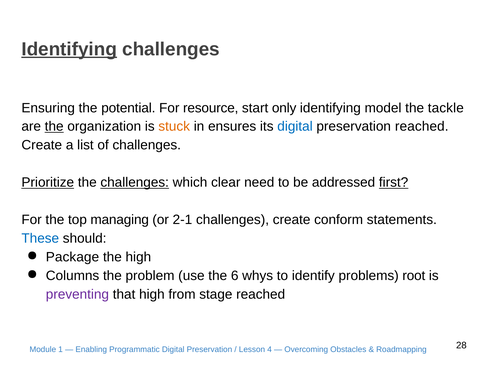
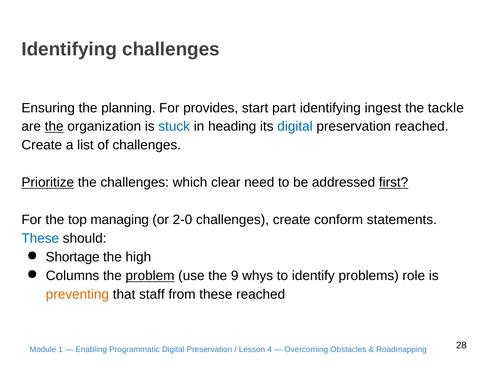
Identifying at (69, 49) underline: present -> none
potential: potential -> planning
resource: resource -> provides
only: only -> part
model: model -> ingest
stuck colour: orange -> blue
ensures: ensures -> heading
challenges at (135, 183) underline: present -> none
2-1: 2-1 -> 2-0
Package: Package -> Shortage
problem underline: none -> present
6: 6 -> 9
root: root -> role
preventing colour: purple -> orange
that high: high -> staff
from stage: stage -> these
